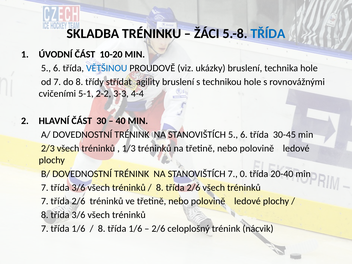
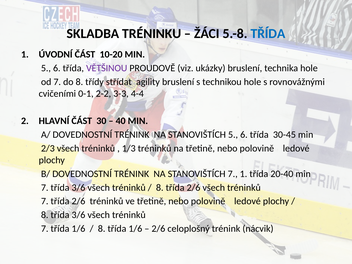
VĚTŠINOU colour: blue -> purple
5-1: 5-1 -> 0-1
7 0: 0 -> 1
